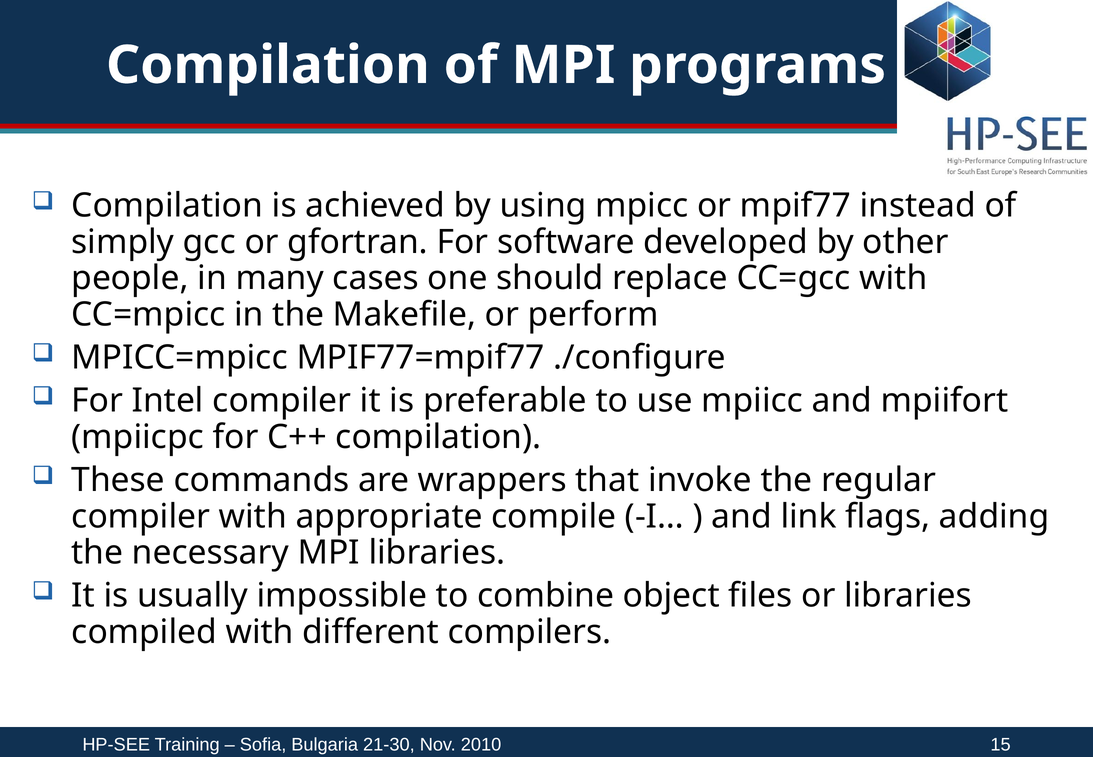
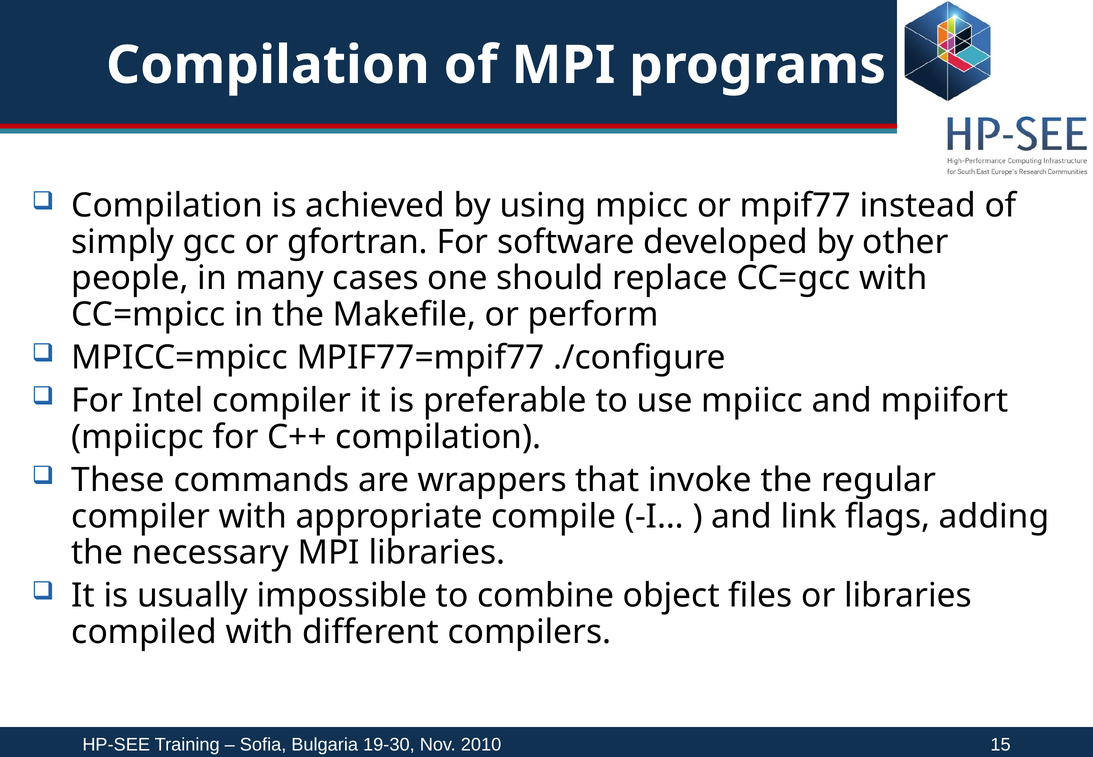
21-30: 21-30 -> 19-30
